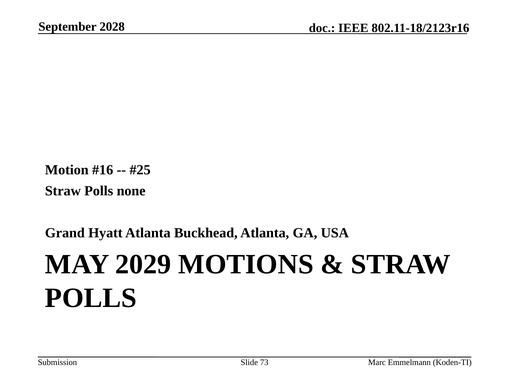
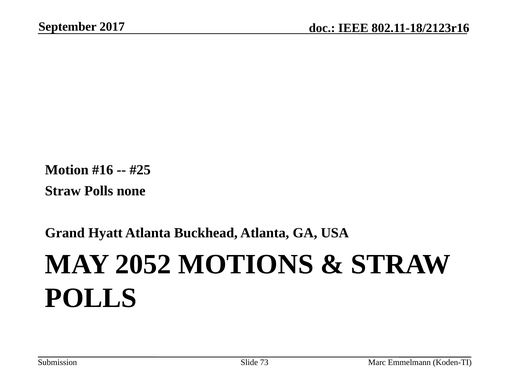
2028: 2028 -> 2017
2029: 2029 -> 2052
